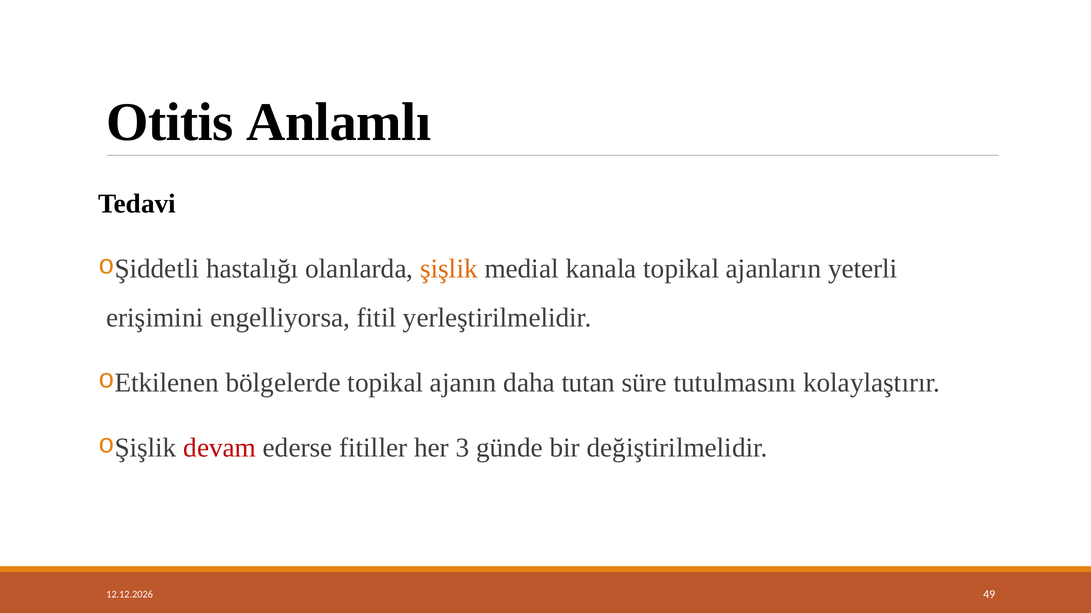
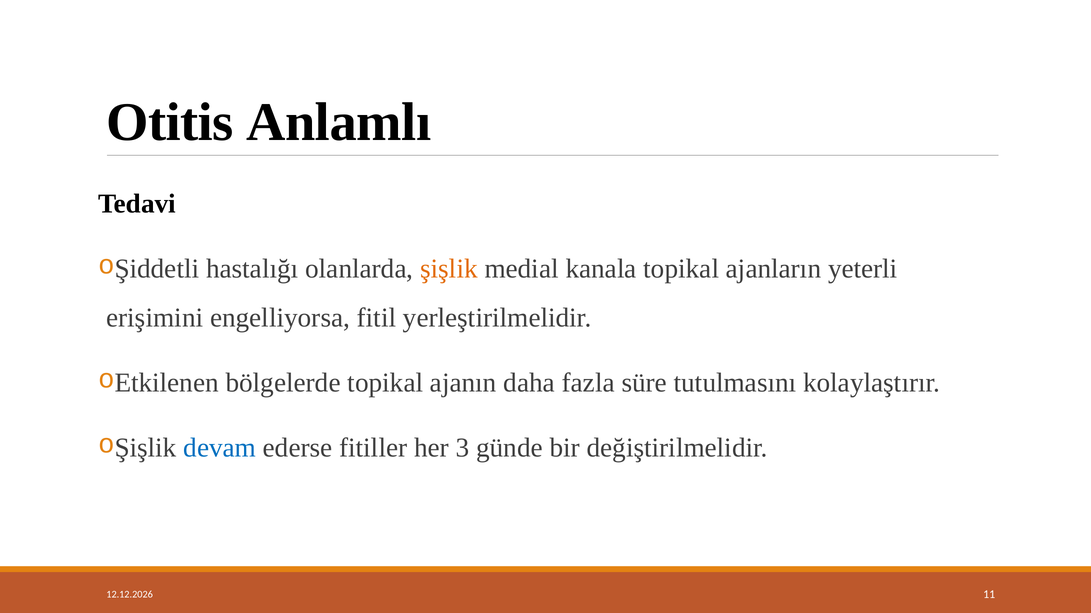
tutan: tutan -> fazla
devam colour: red -> blue
49: 49 -> 11
